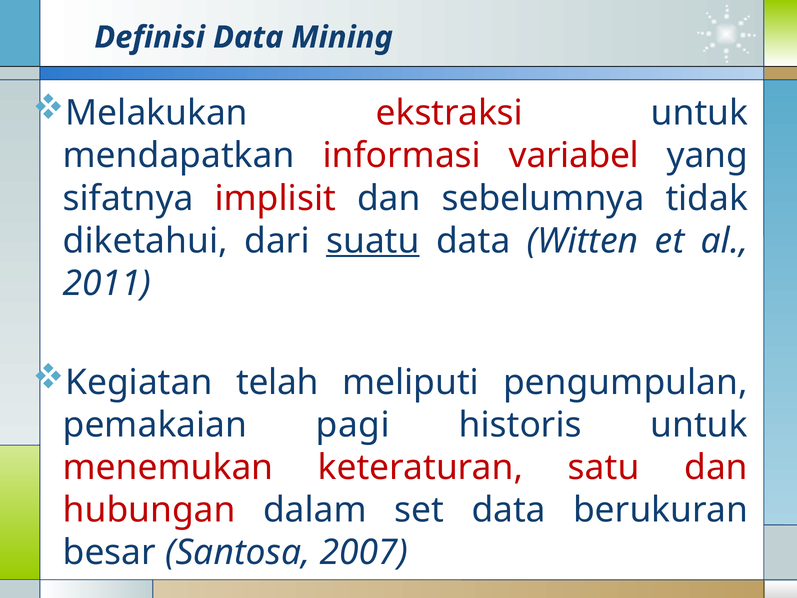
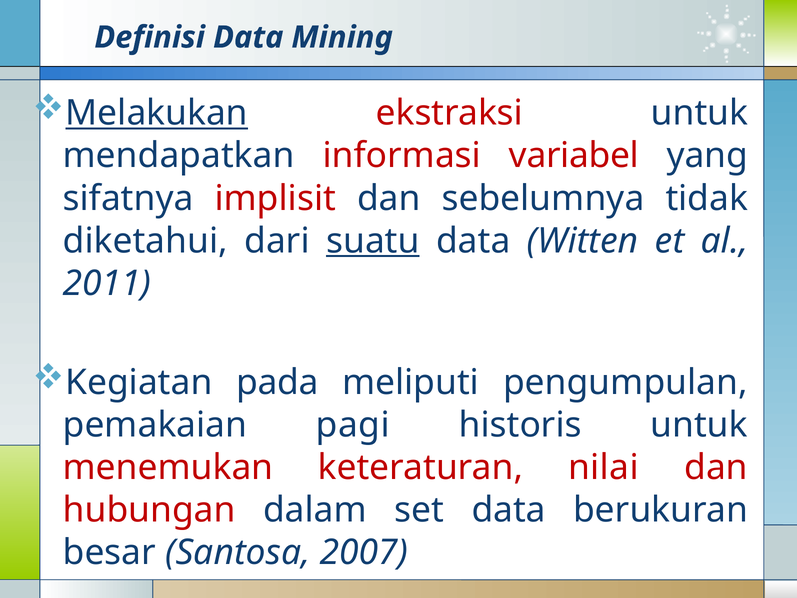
Melakukan underline: none -> present
telah: telah -> pada
satu: satu -> nilai
